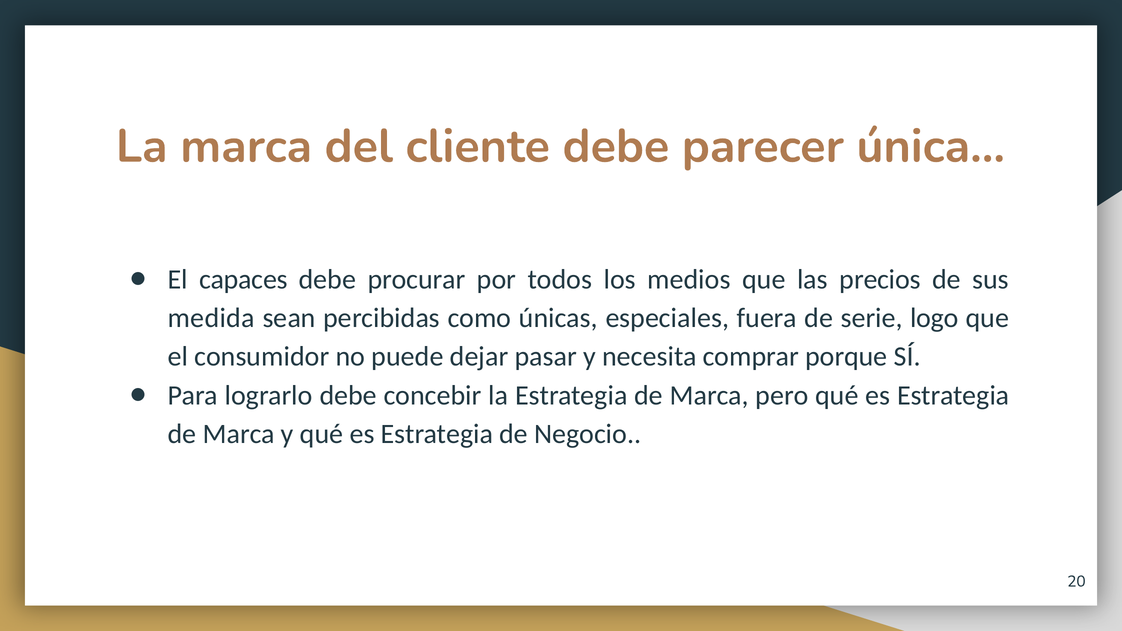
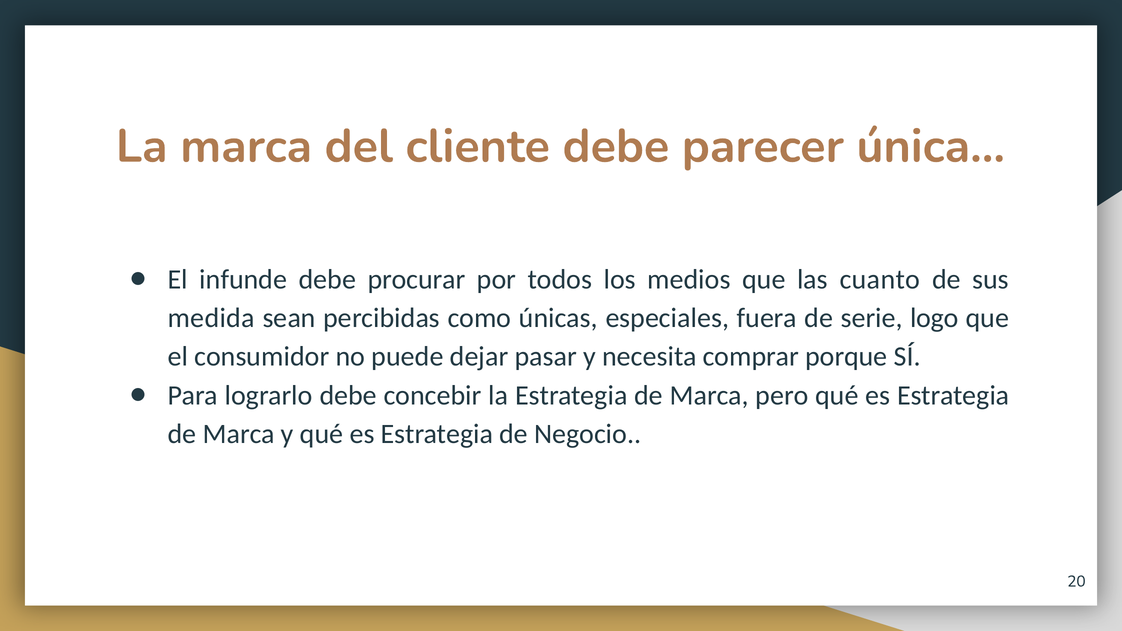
capaces: capaces -> infunde
precios: precios -> cuanto
